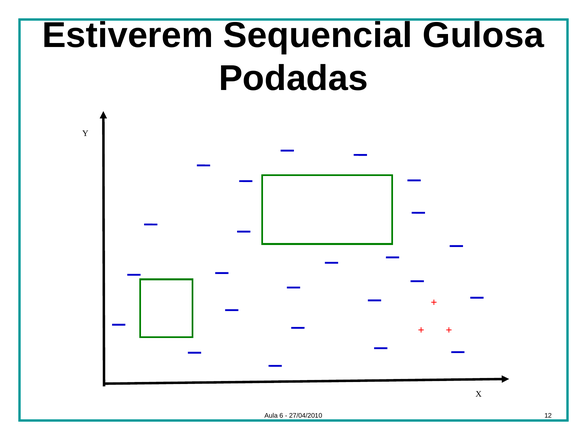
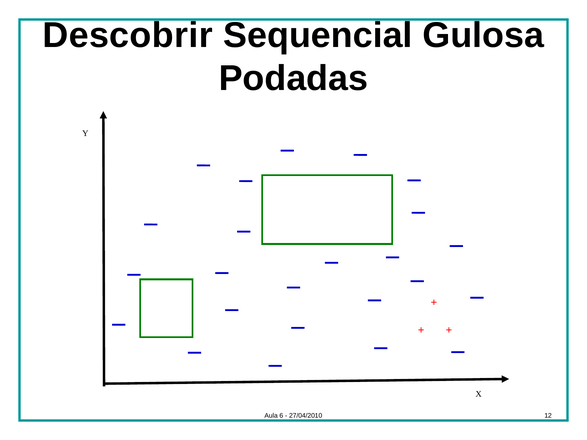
Estiverem: Estiverem -> Descobrir
